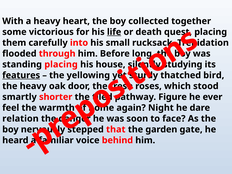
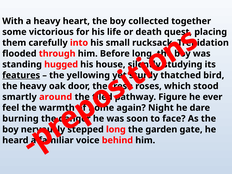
life underline: present -> none
standing placing: placing -> hugged
shorter: shorter -> around
relation: relation -> burning
that at (116, 129): that -> long
